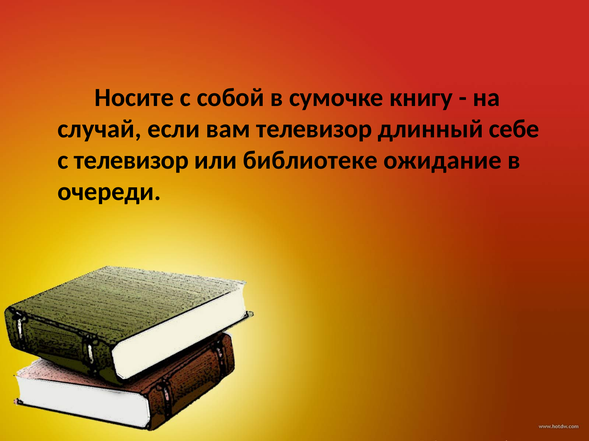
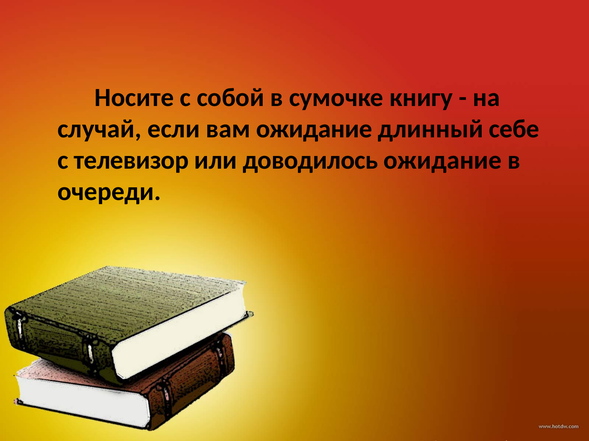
вам телевизор: телевизор -> ожидание
библиотеке: библиотеке -> доводилось
